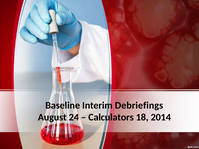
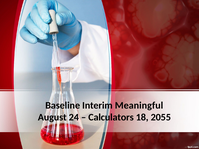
Debriefings: Debriefings -> Meaningful
2014: 2014 -> 2055
